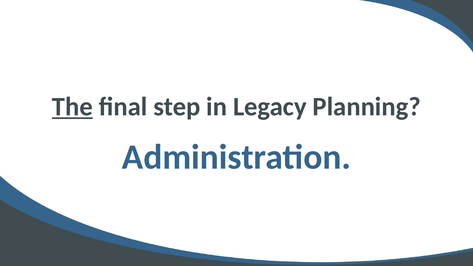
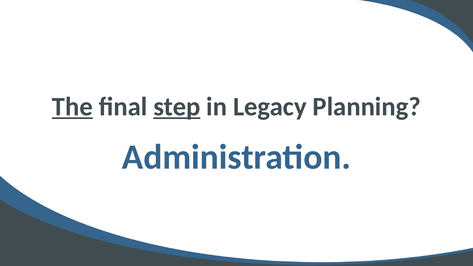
step underline: none -> present
